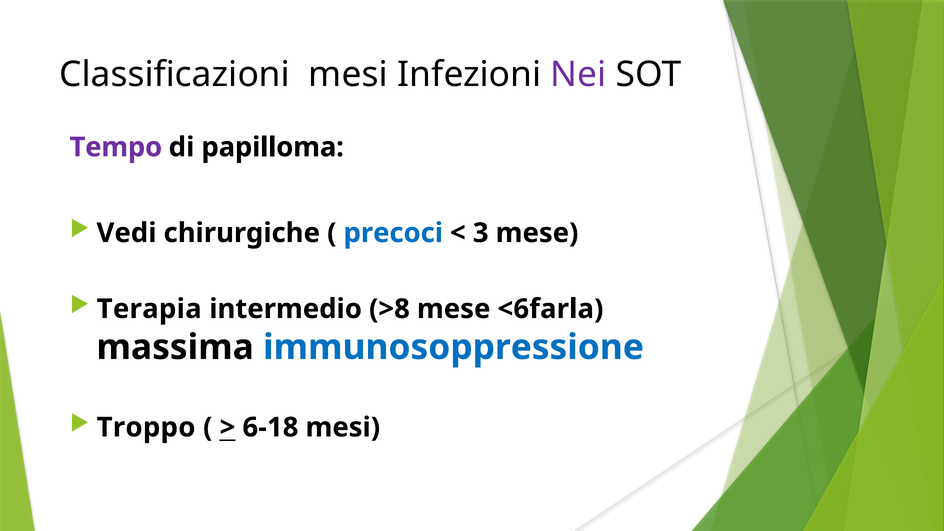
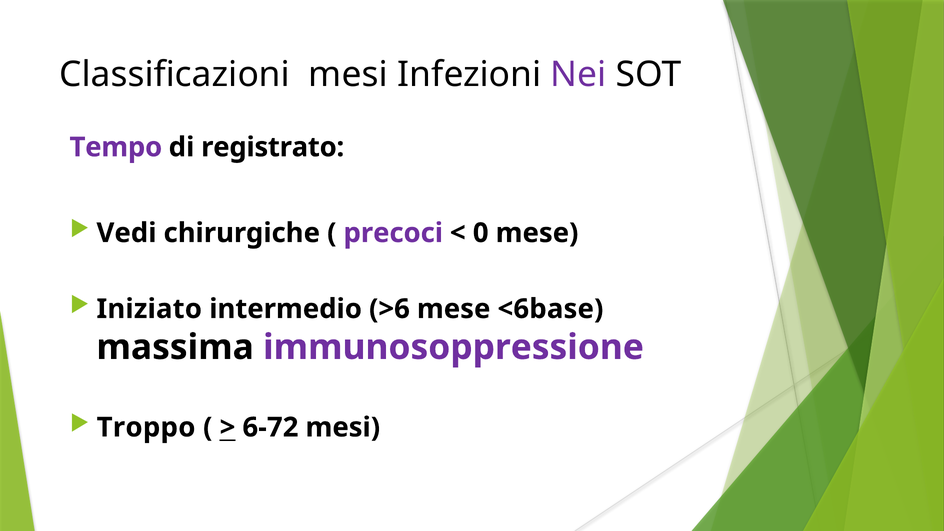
papilloma: papilloma -> registrato
precoci colour: blue -> purple
3: 3 -> 0
Terapia: Terapia -> Iniziato
>8: >8 -> >6
<6farla: <6farla -> <6base
immunosoppressione colour: blue -> purple
6-18: 6-18 -> 6-72
